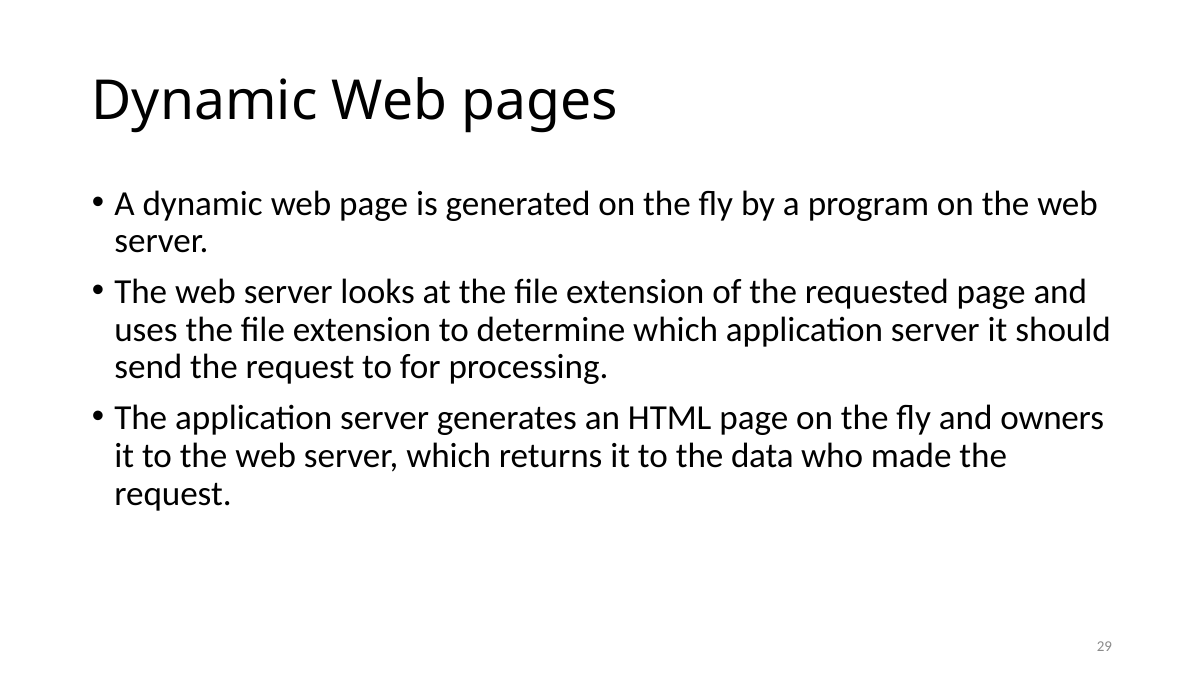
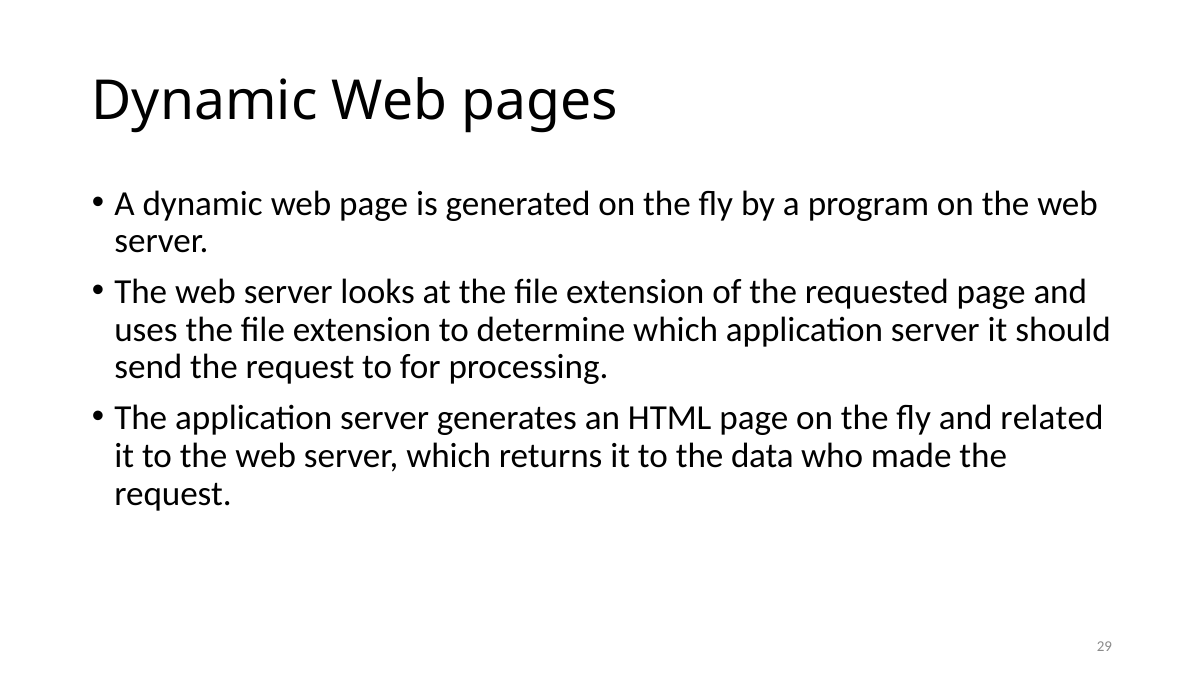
owners: owners -> related
